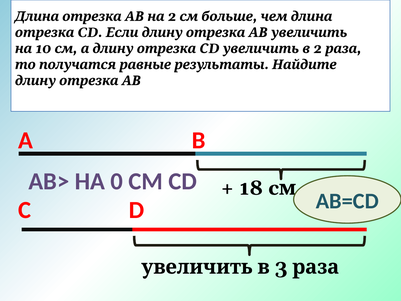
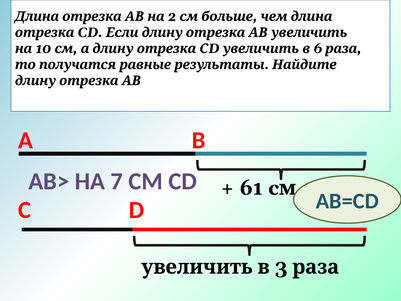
СD 2: 2 -> 6
0: 0 -> 7
18: 18 -> 61
